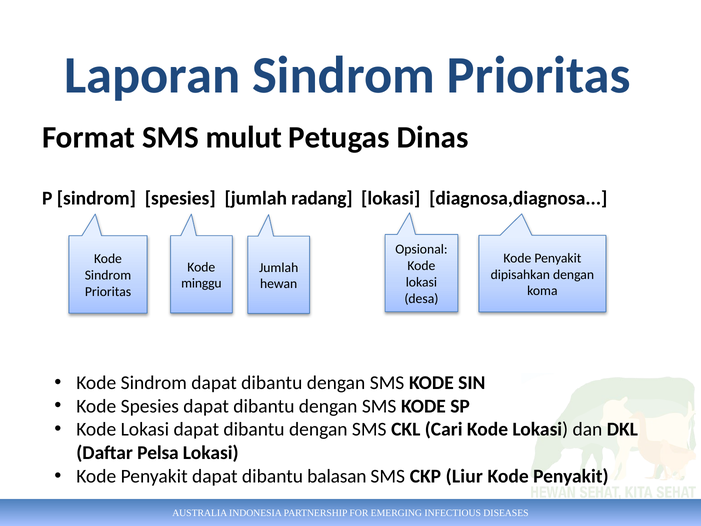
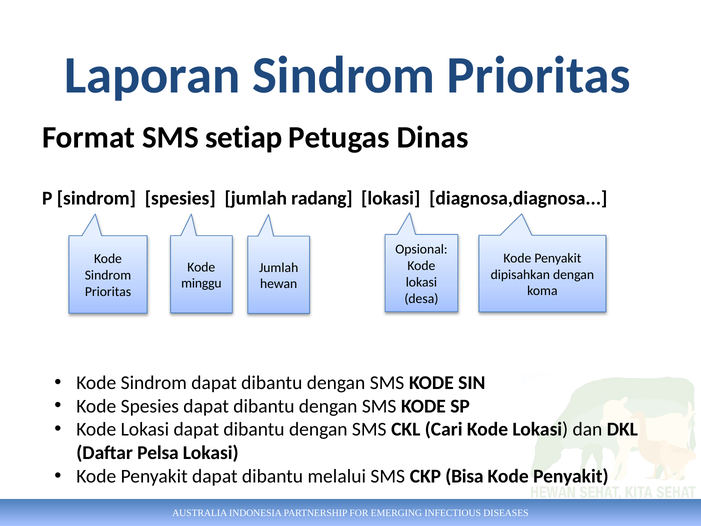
mulut: mulut -> setiap
balasan: balasan -> melalui
Liur: Liur -> Bisa
